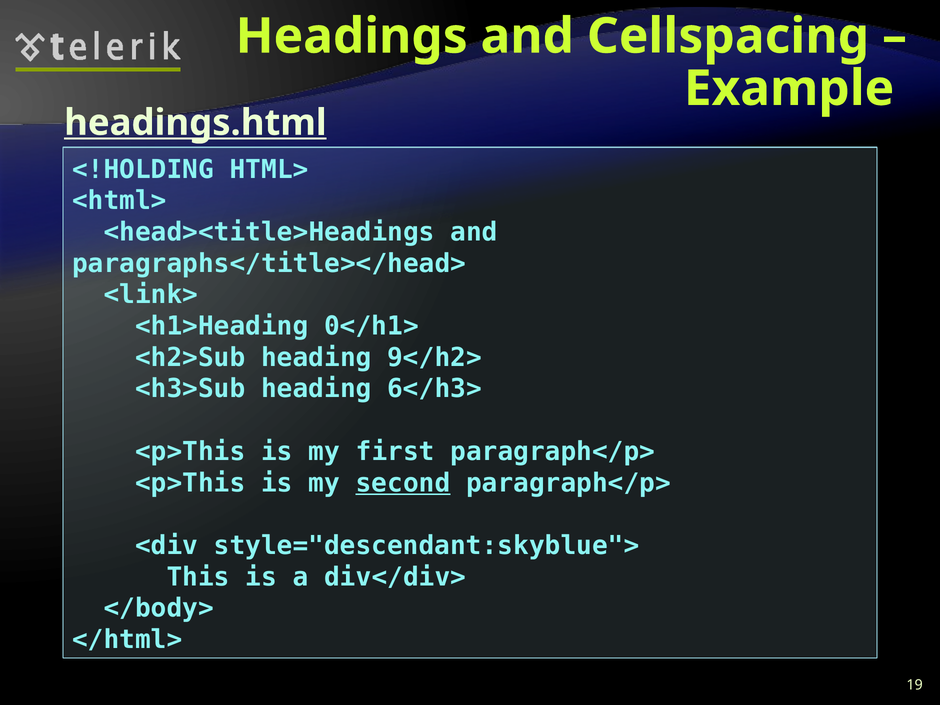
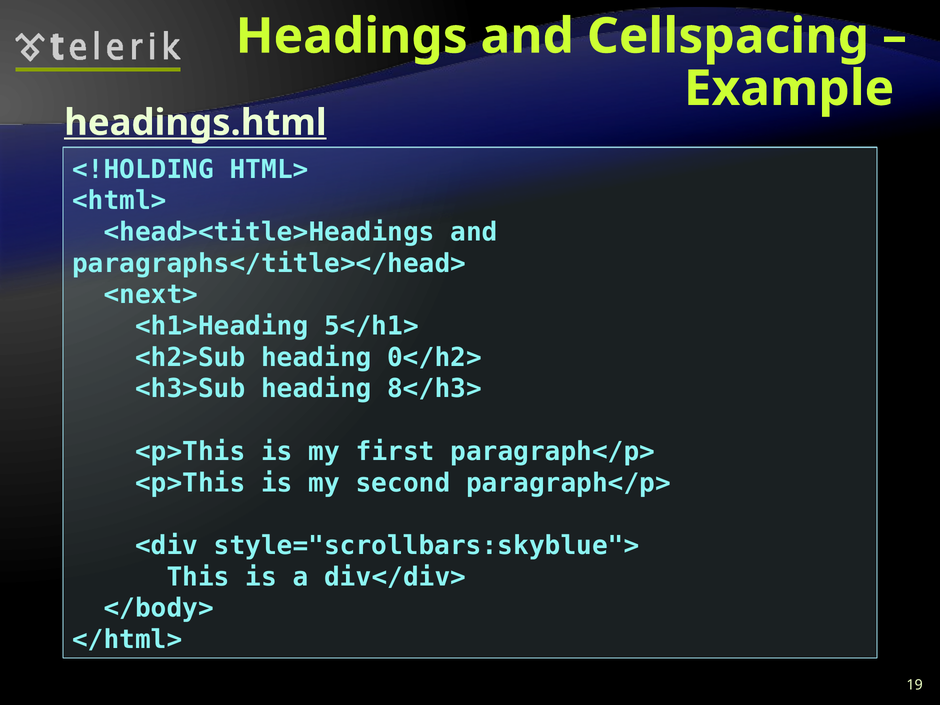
<link>: <link> -> <next>
0</h1>: 0</h1> -> 5</h1>
9</h2>: 9</h2> -> 0</h2>
6</h3>: 6</h3> -> 8</h3>
second underline: present -> none
style="descendant:skyblue">: style="descendant:skyblue"> -> style="scrollbars:skyblue">
